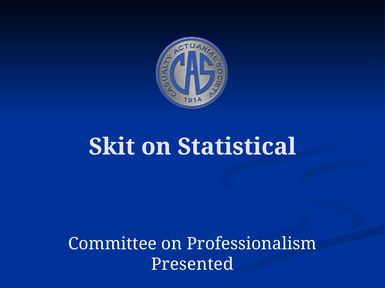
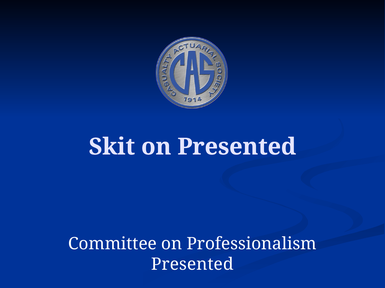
on Statistical: Statistical -> Presented
